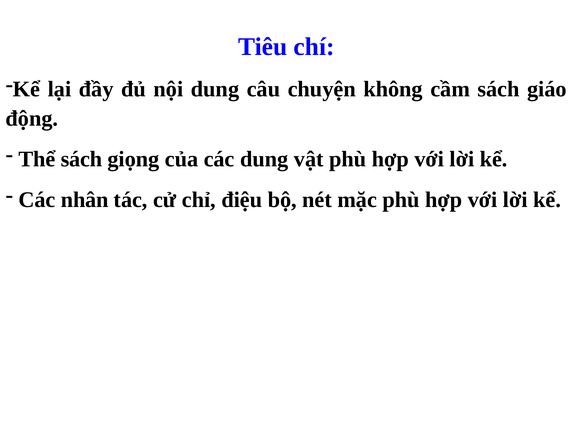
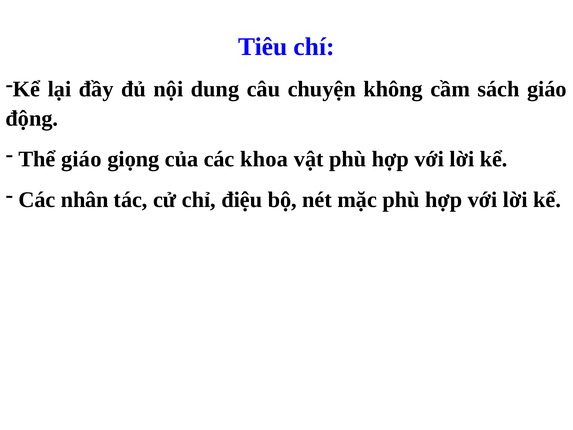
Thể sách: sách -> giáo
các dung: dung -> khoa
